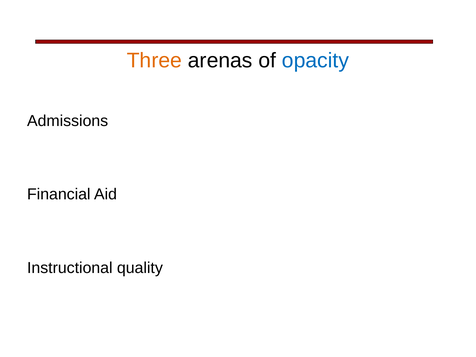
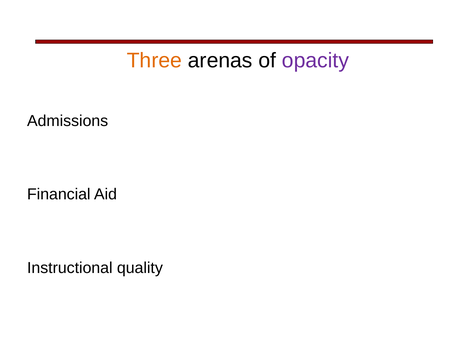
opacity colour: blue -> purple
